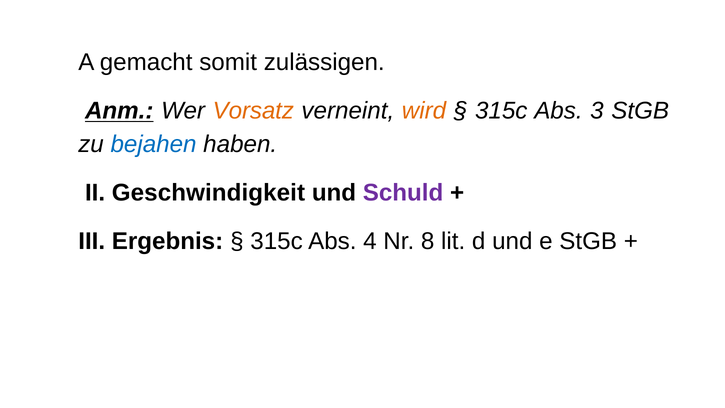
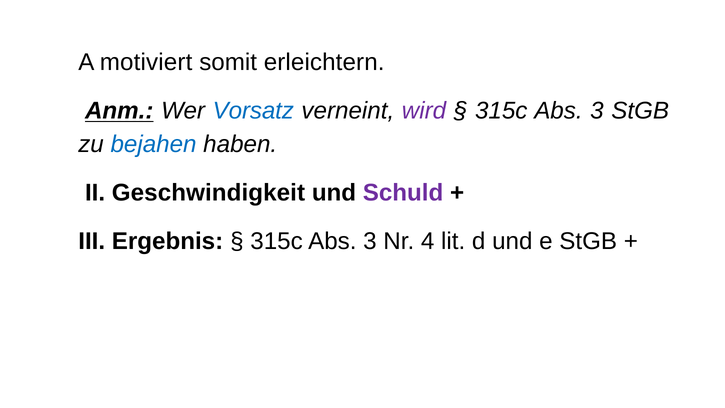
gemacht: gemacht -> motiviert
zulässigen: zulässigen -> erleichtern
Vorsatz colour: orange -> blue
wird colour: orange -> purple
4 at (370, 241): 4 -> 3
8: 8 -> 4
